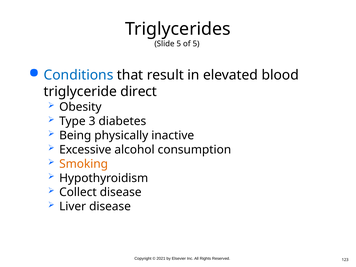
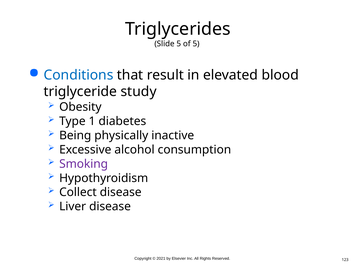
direct: direct -> study
3: 3 -> 1
Smoking colour: orange -> purple
